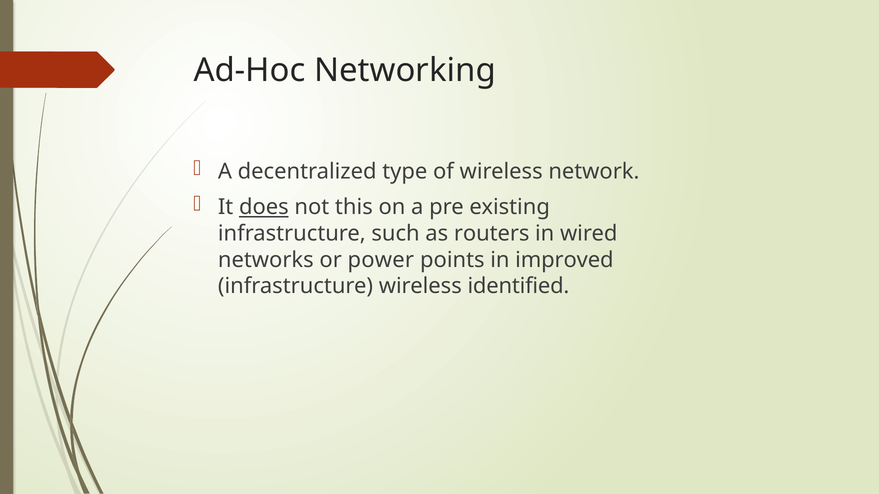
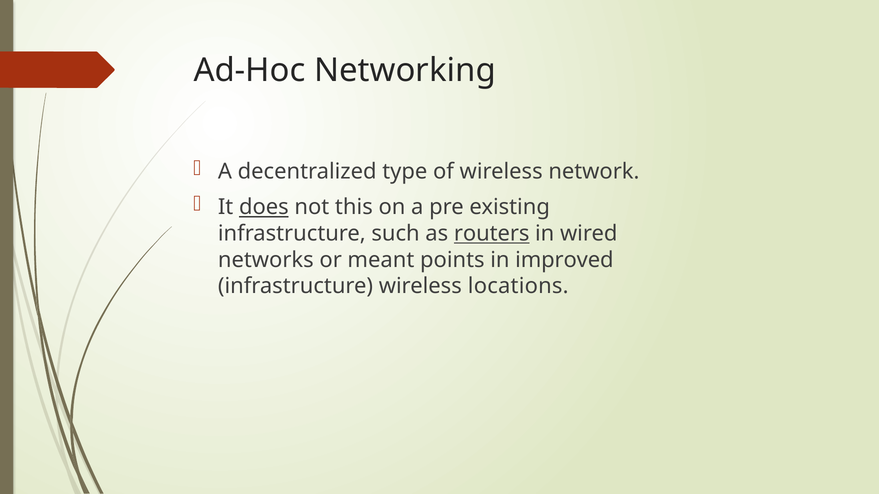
routers underline: none -> present
power: power -> meant
identified: identified -> locations
